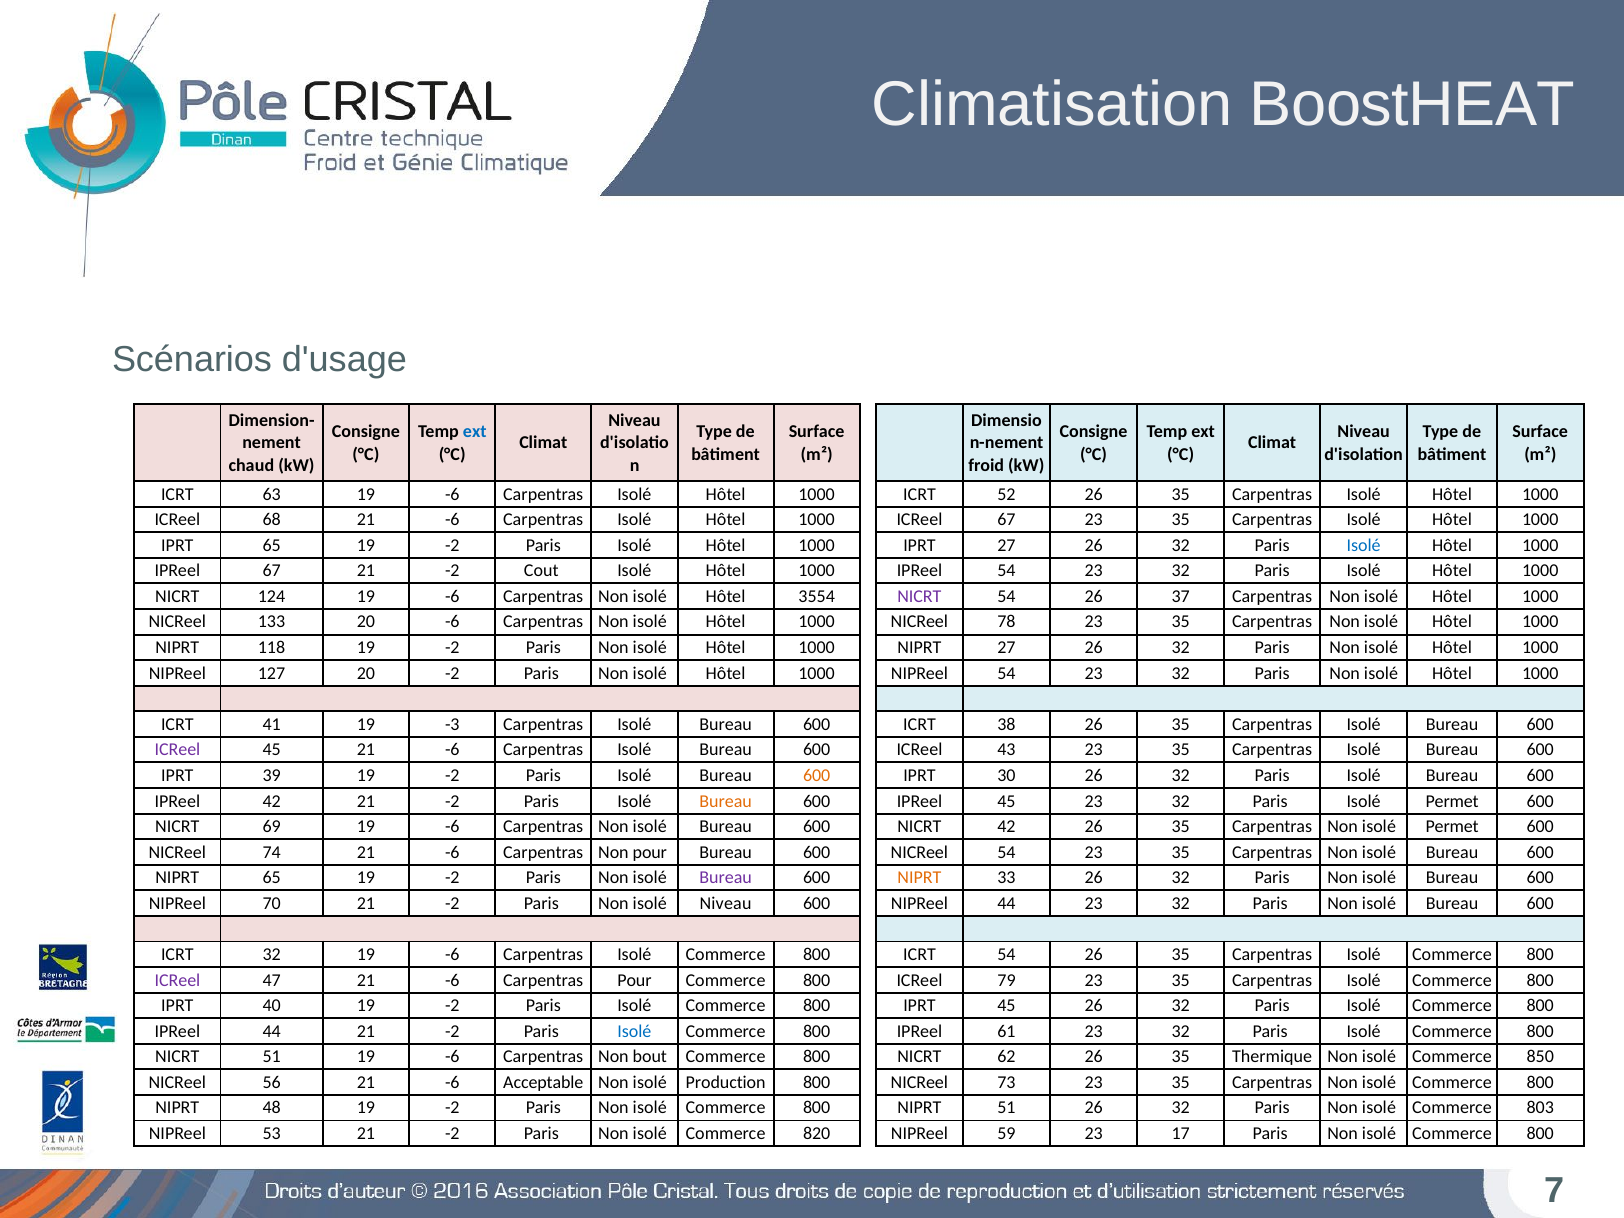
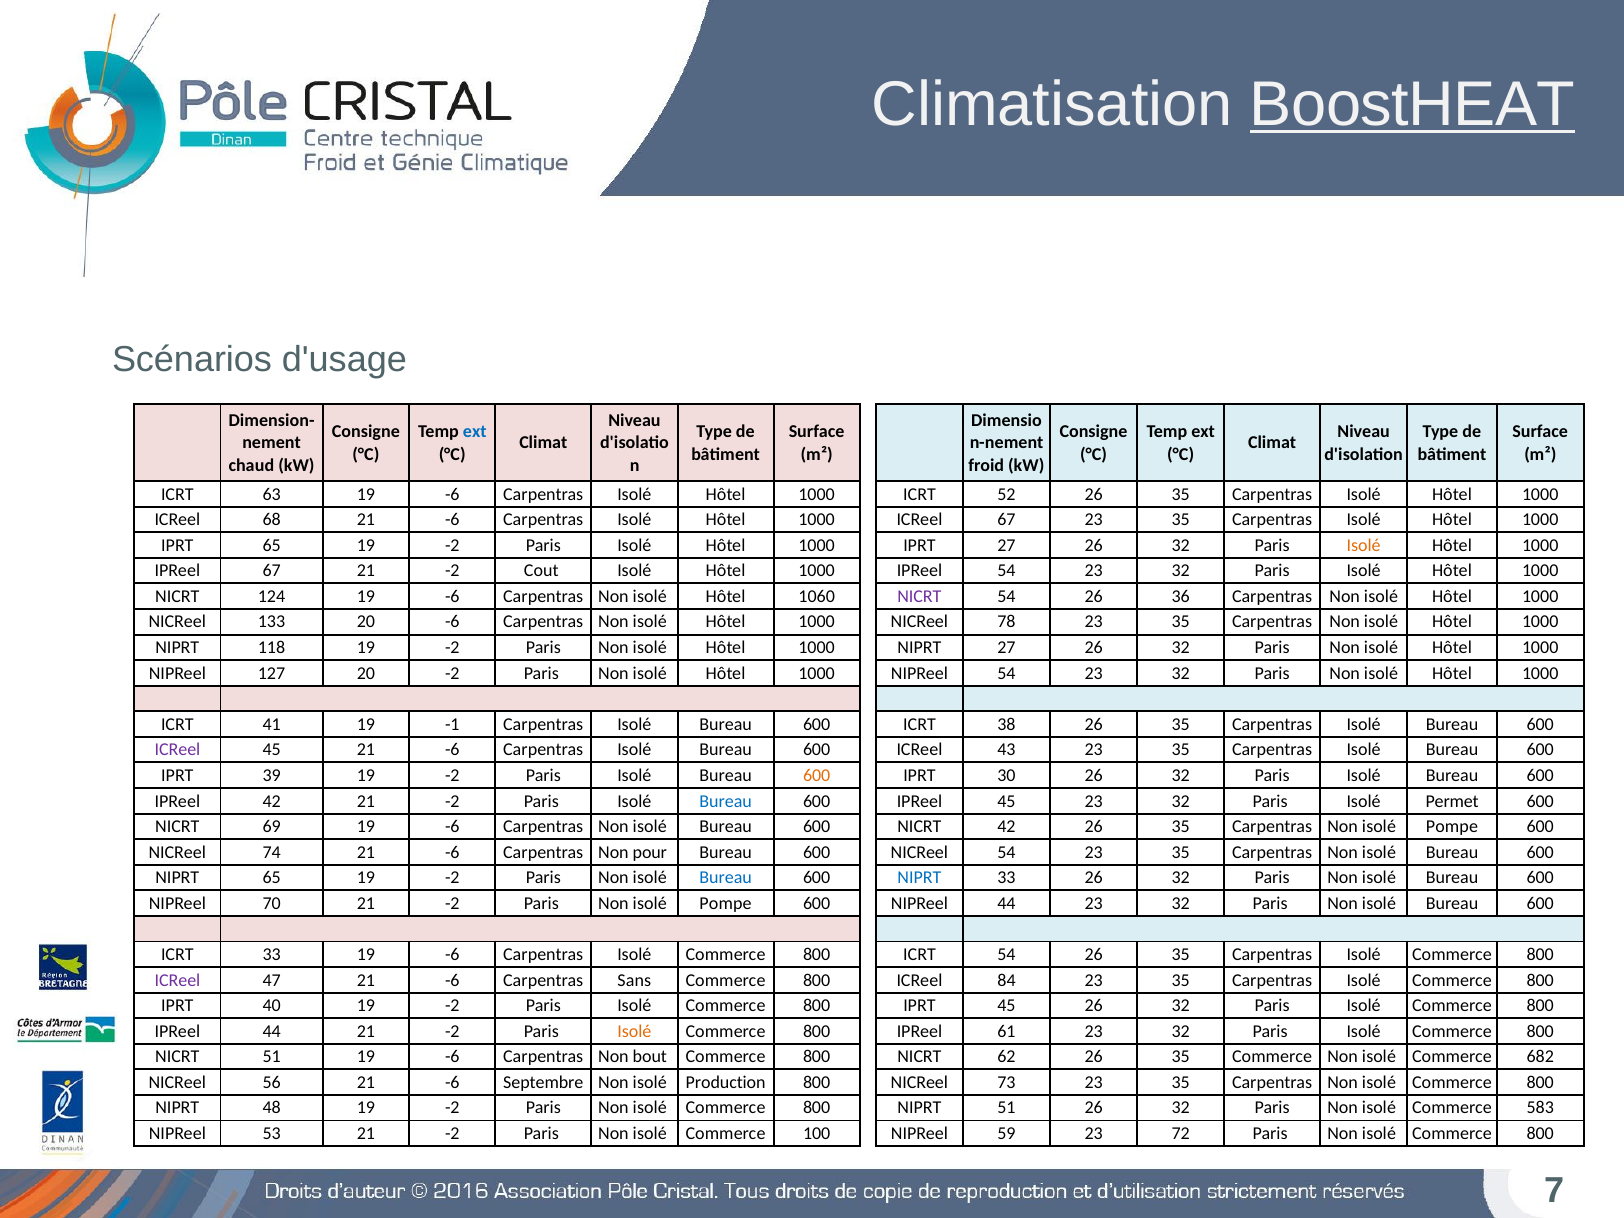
BoostHEAT underline: none -> present
Isolé at (1364, 545) colour: blue -> orange
3554: 3554 -> 1060
37: 37 -> 36
-3: -3 -> -1
Bureau at (726, 801) colour: orange -> blue
Carpentras Non isolé Permet: Permet -> Pompe
Bureau at (726, 878) colour: purple -> blue
NIPRT at (919, 878) colour: orange -> blue
Paris Non isolé Niveau: Niveau -> Pompe
ICRT 32: 32 -> 33
Carpentras Pour: Pour -> Sans
79: 79 -> 84
Isolé at (634, 1031) colour: blue -> orange
35 Thermique: Thermique -> Commerce
850: 850 -> 682
Acceptable: Acceptable -> Septembre
803: 803 -> 583
820: 820 -> 100
17: 17 -> 72
